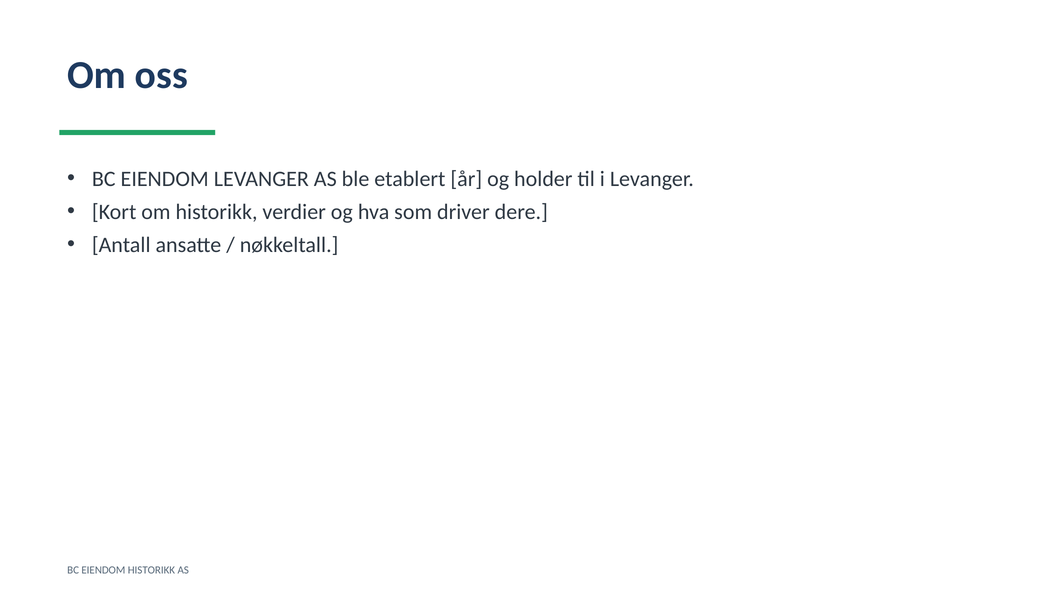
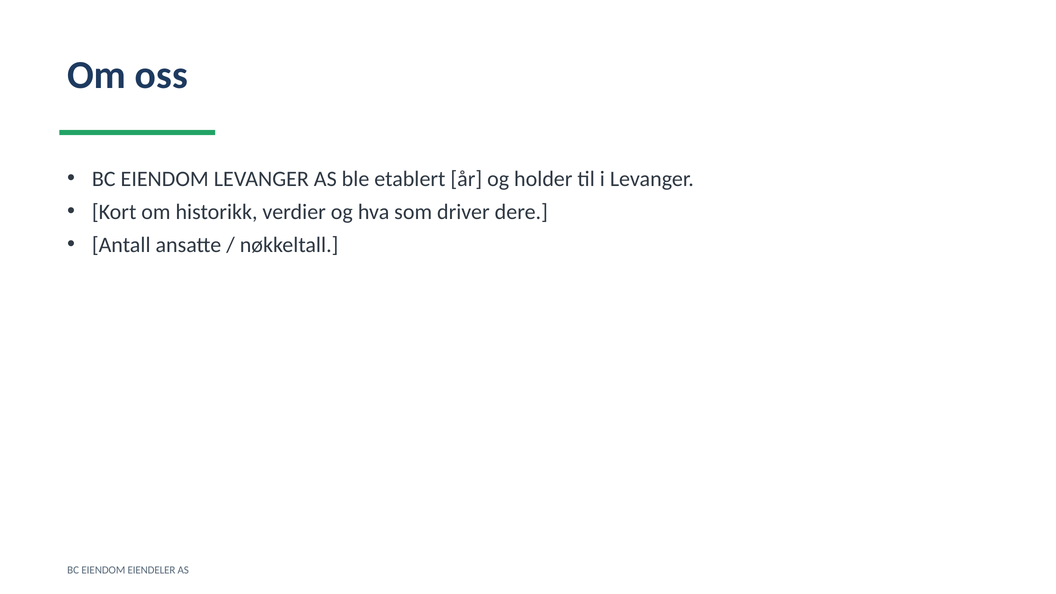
EIENDOM HISTORIKK: HISTORIKK -> EIENDELER
